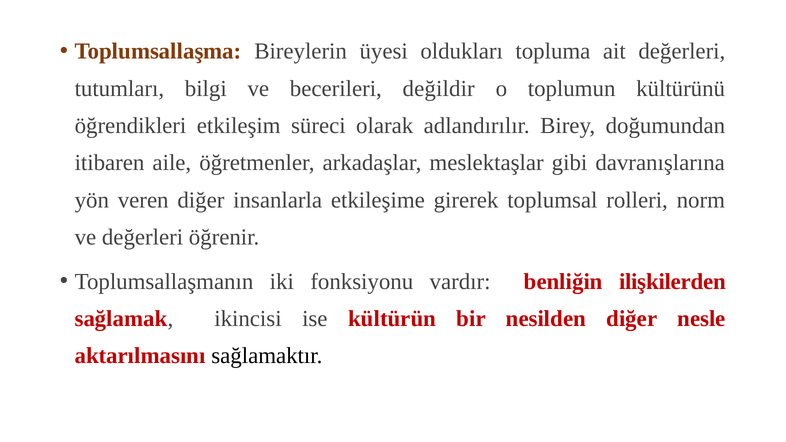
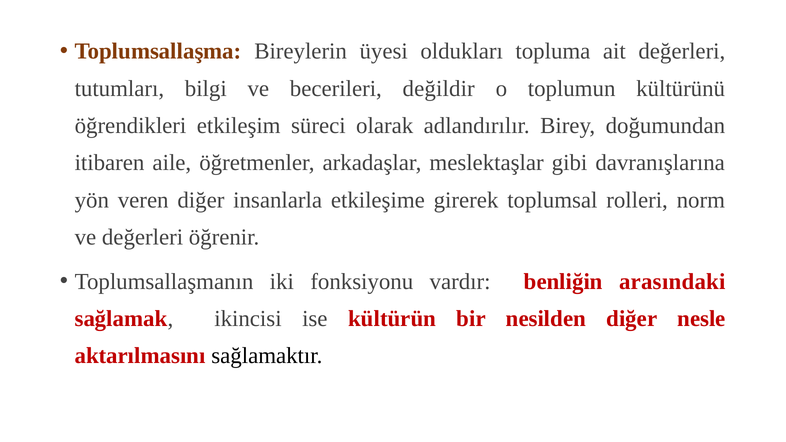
ilişkilerden: ilişkilerden -> arasındaki
